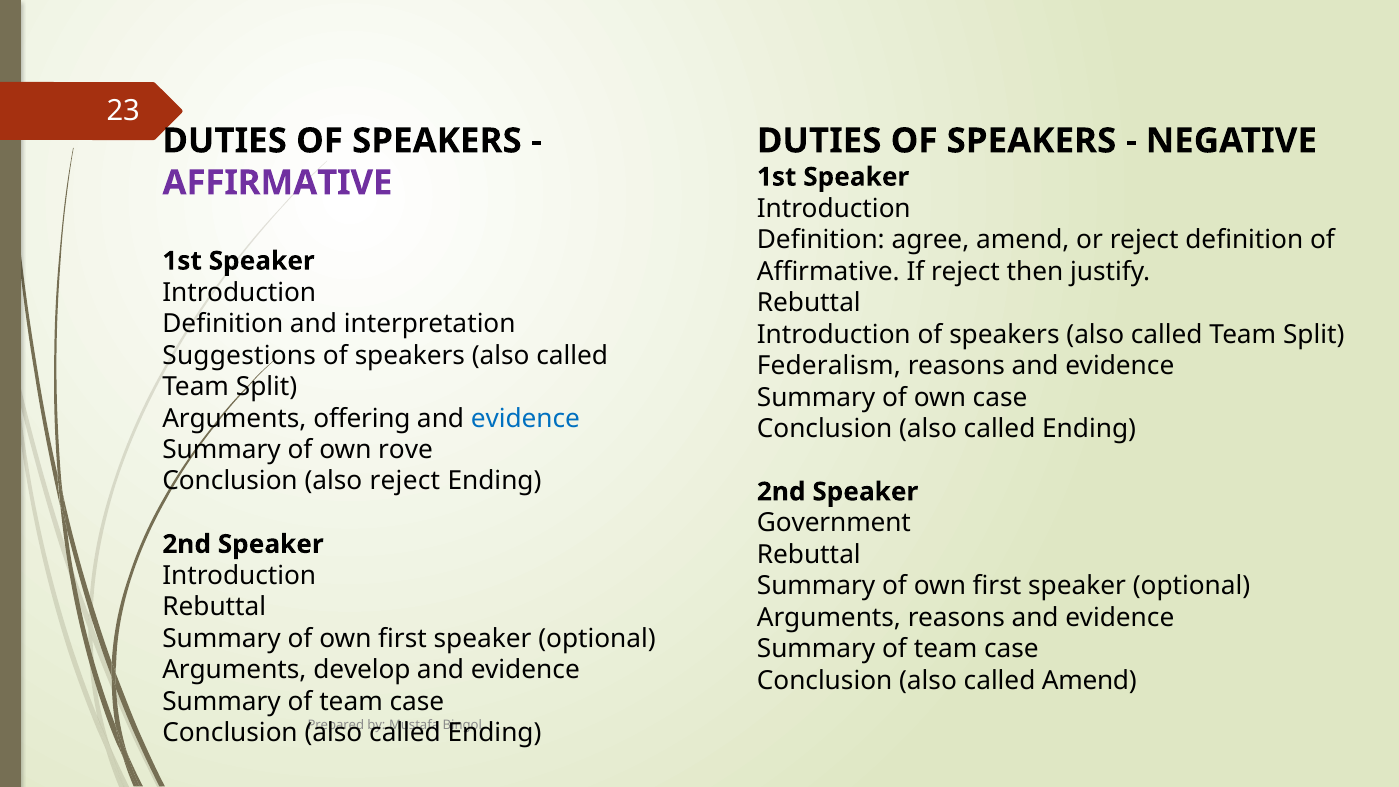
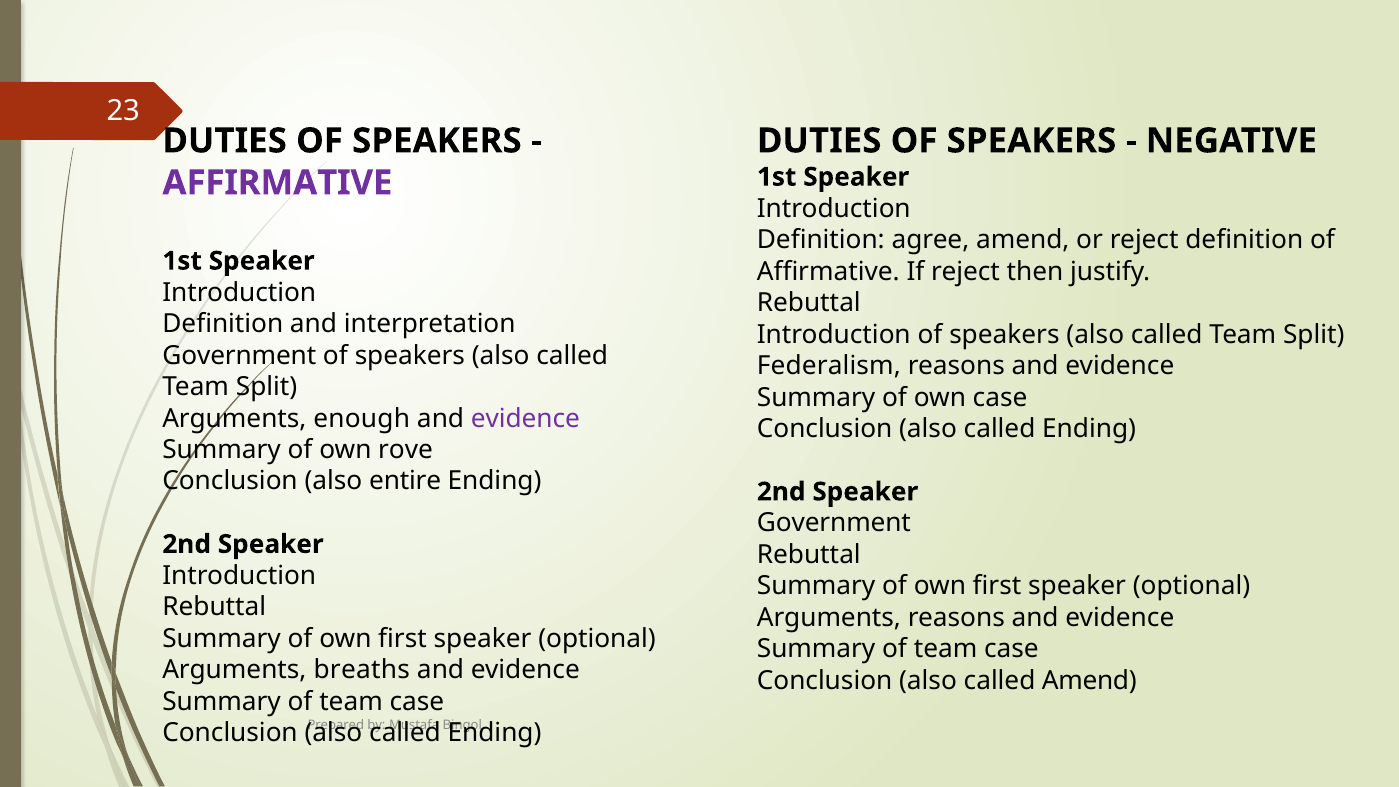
Suggestions at (239, 355): Suggestions -> Government
offering: offering -> enough
evidence at (525, 418) colour: blue -> purple
also reject: reject -> entire
develop: develop -> breaths
